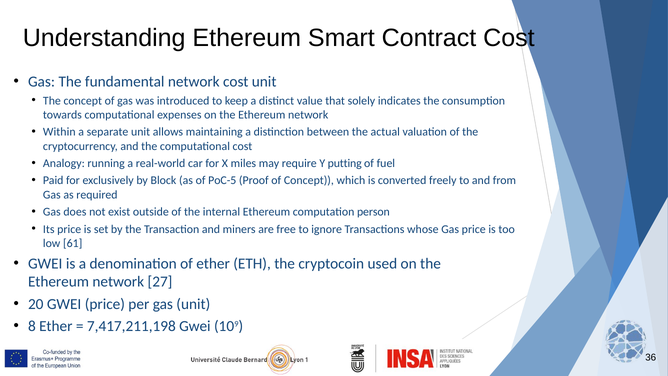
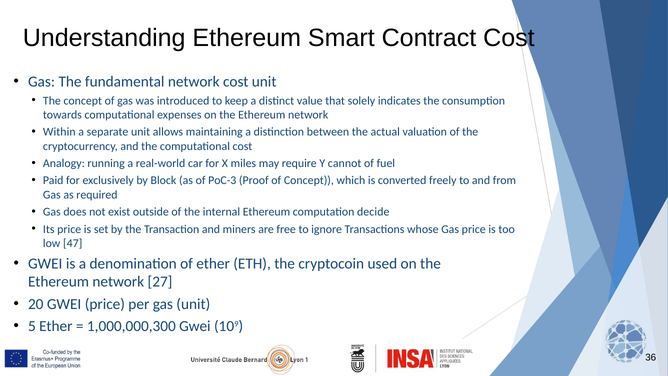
putting: putting -> cannot
PoC-5: PoC-5 -> PoC-3
person: person -> decide
61: 61 -> 47
8: 8 -> 5
7,417,211,198: 7,417,211,198 -> 1,000,000,300
